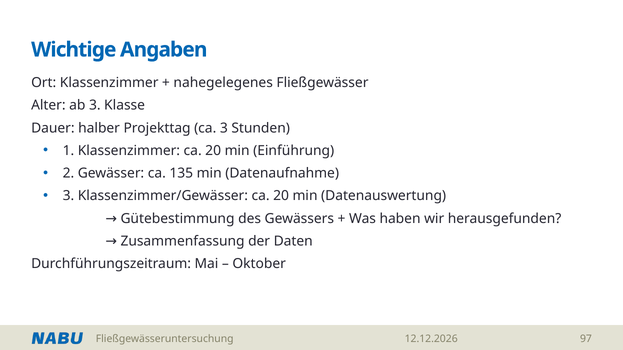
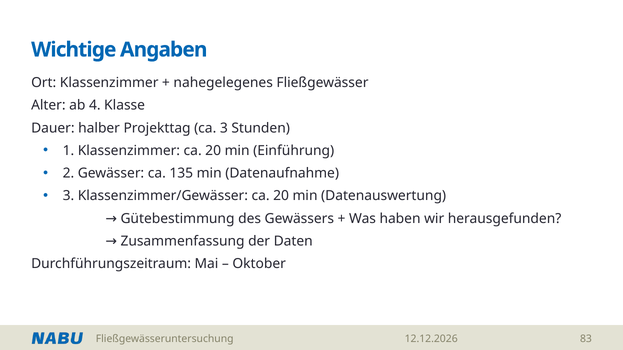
ab 3: 3 -> 4
97: 97 -> 83
